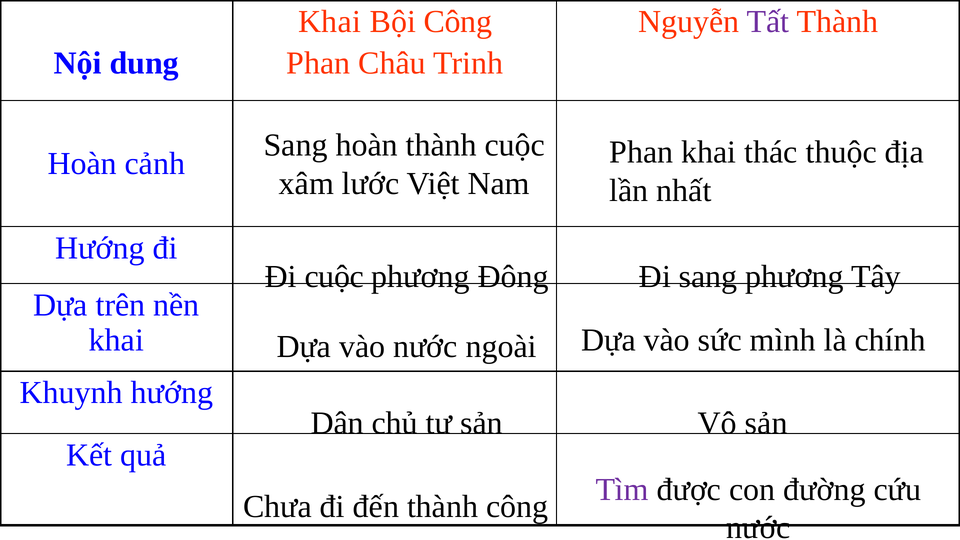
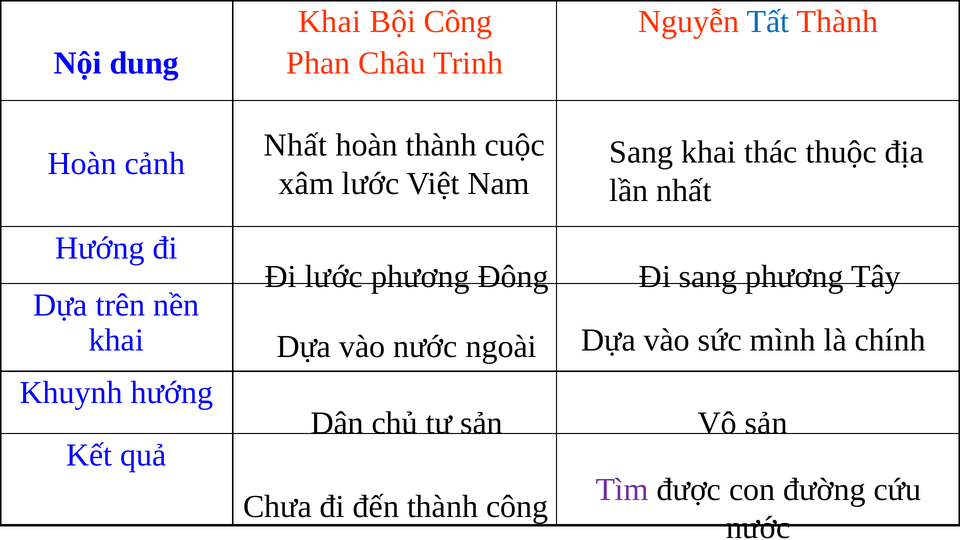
Tất colour: purple -> blue
Sang at (296, 145): Sang -> Nhất
Phan at (641, 152): Phan -> Sang
Đi cuộc: cuộc -> lước
